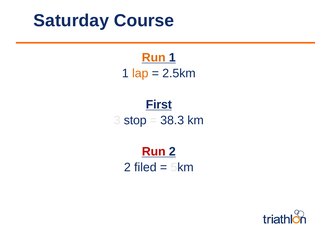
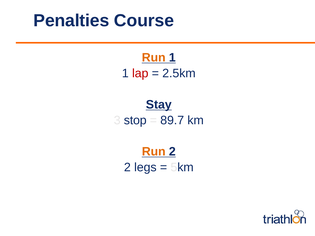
Saturday: Saturday -> Penalties
lap colour: orange -> red
First: First -> Stay
38.3: 38.3 -> 89.7
Run at (154, 152) colour: red -> orange
filed: filed -> legs
